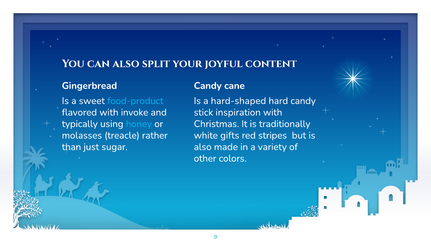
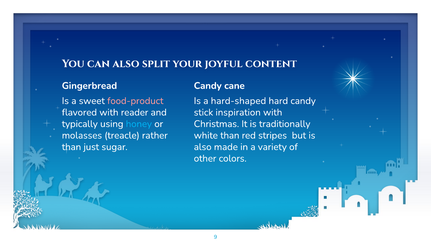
food-product colour: light blue -> pink
invoke: invoke -> reader
white gifts: gifts -> than
